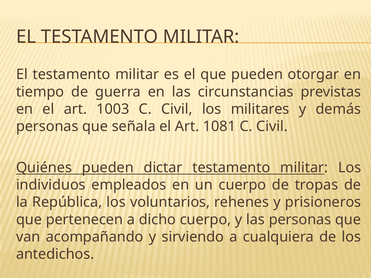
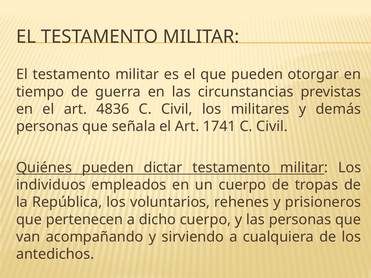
1003: 1003 -> 4836
1081: 1081 -> 1741
